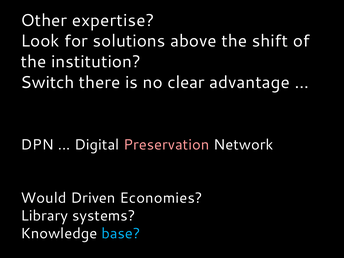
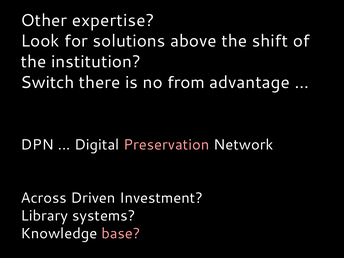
clear: clear -> from
Would: Would -> Across
Economies: Economies -> Investment
base colour: light blue -> pink
